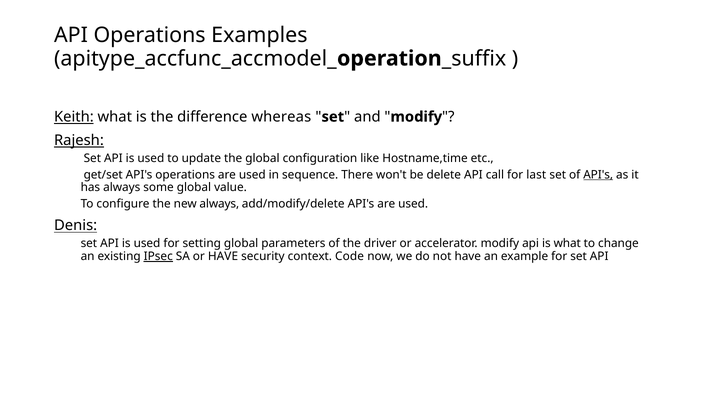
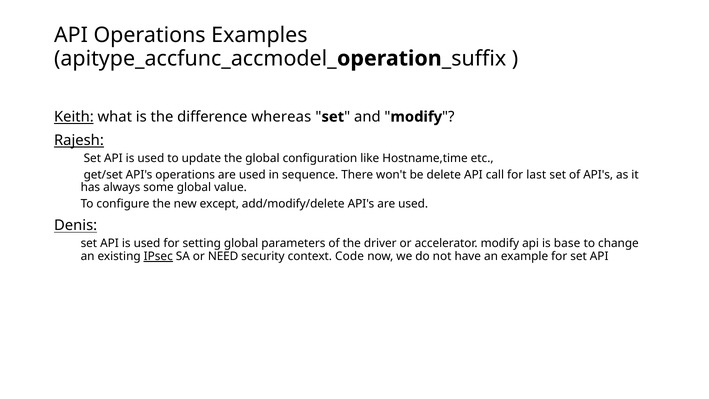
API's at (598, 175) underline: present -> none
new always: always -> except
is what: what -> base
or HAVE: HAVE -> NEED
